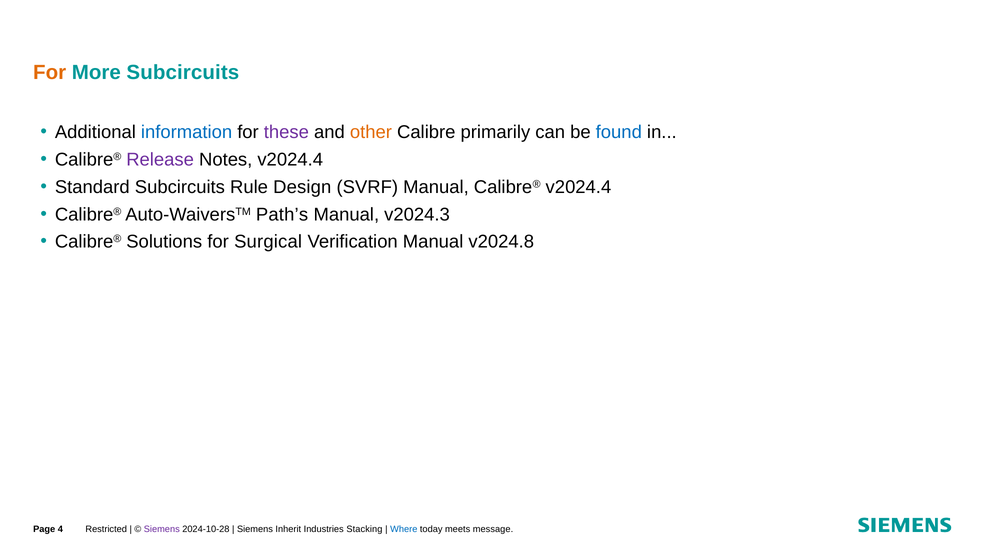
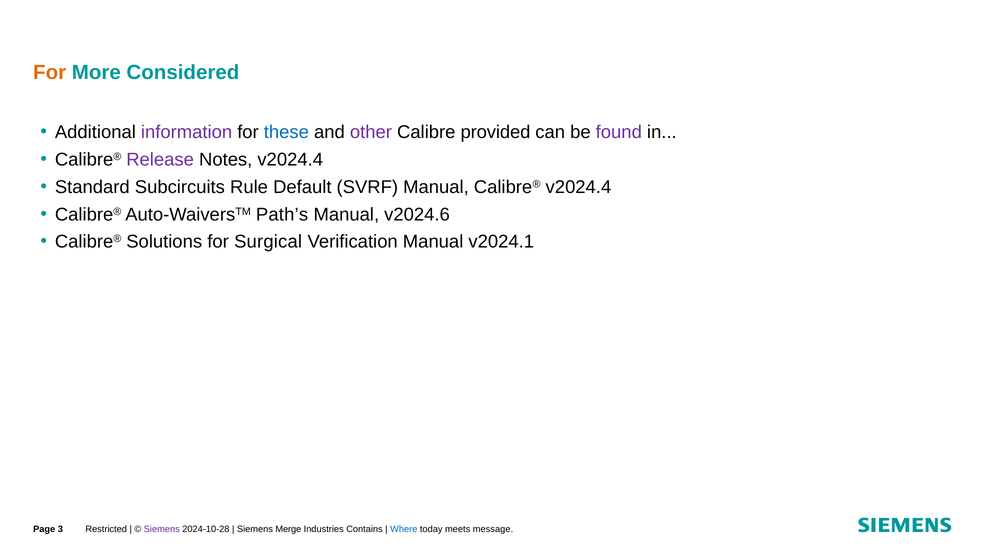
More Subcircuits: Subcircuits -> Considered
information colour: blue -> purple
these colour: purple -> blue
other colour: orange -> purple
primarily: primarily -> provided
found colour: blue -> purple
Design: Design -> Default
v2024.3: v2024.3 -> v2024.6
v2024.8: v2024.8 -> v2024.1
4: 4 -> 3
Inherit: Inherit -> Merge
Stacking: Stacking -> Contains
